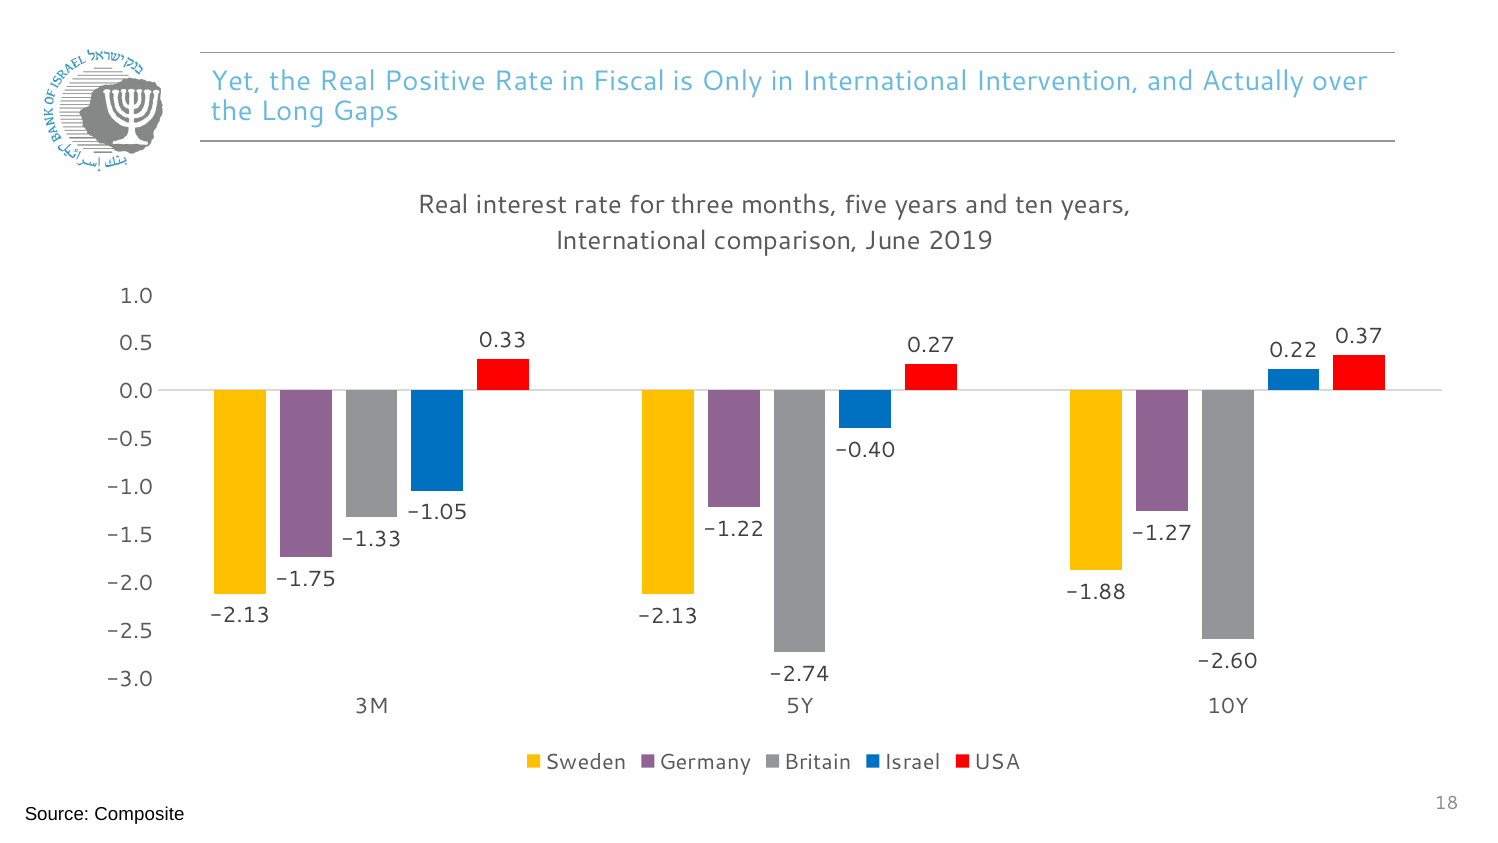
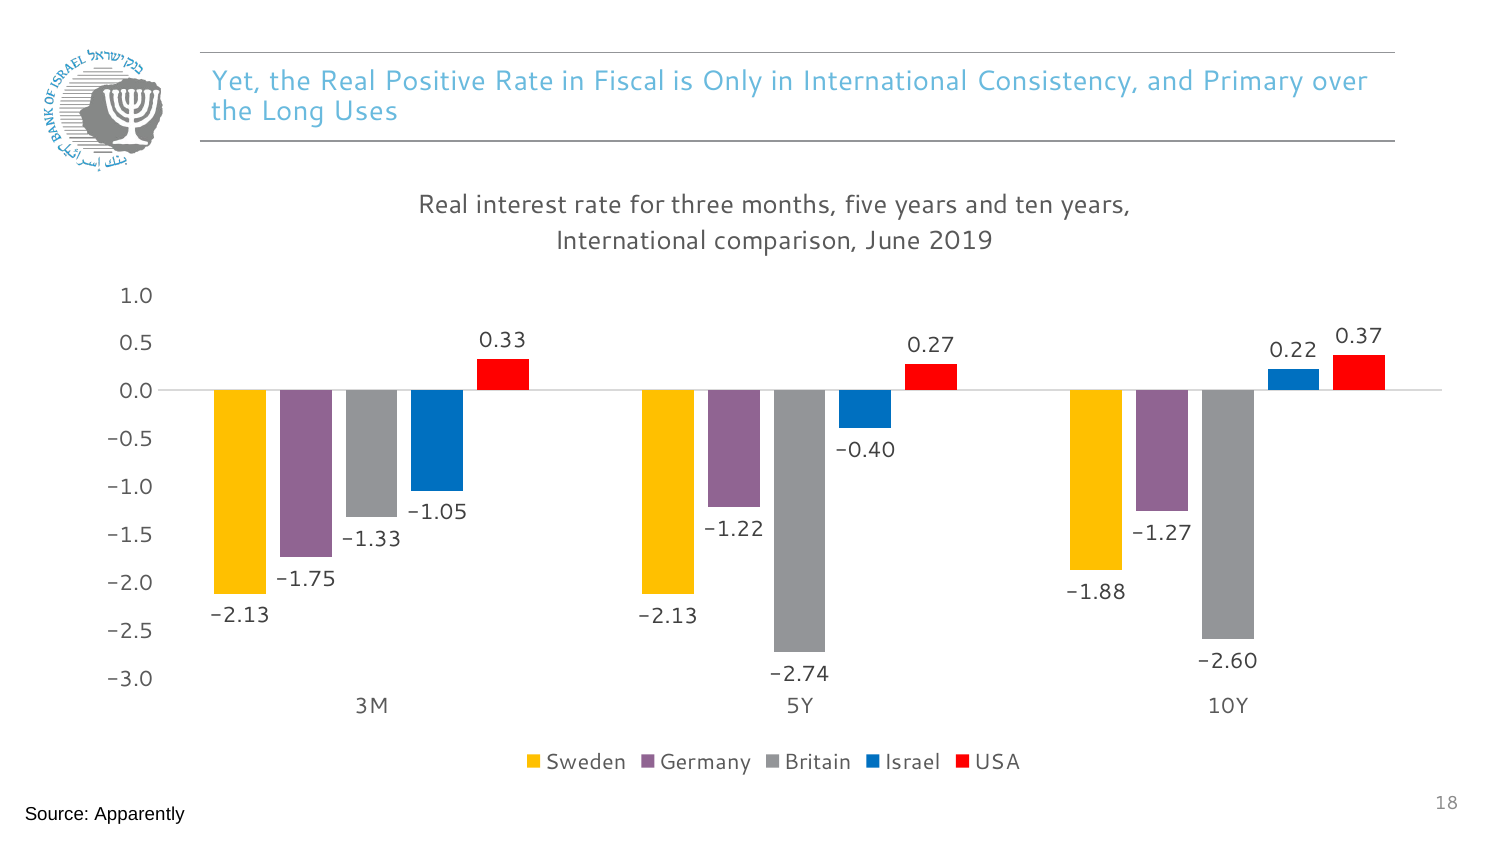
Intervention: Intervention -> Consistency
Actually: Actually -> Primary
Gaps: Gaps -> Uses
Composite: Composite -> Apparently
